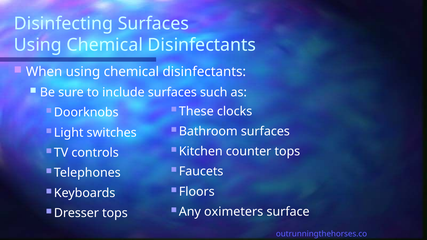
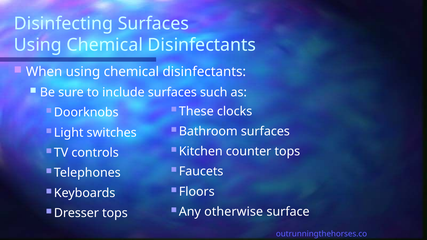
oximeters: oximeters -> otherwise
